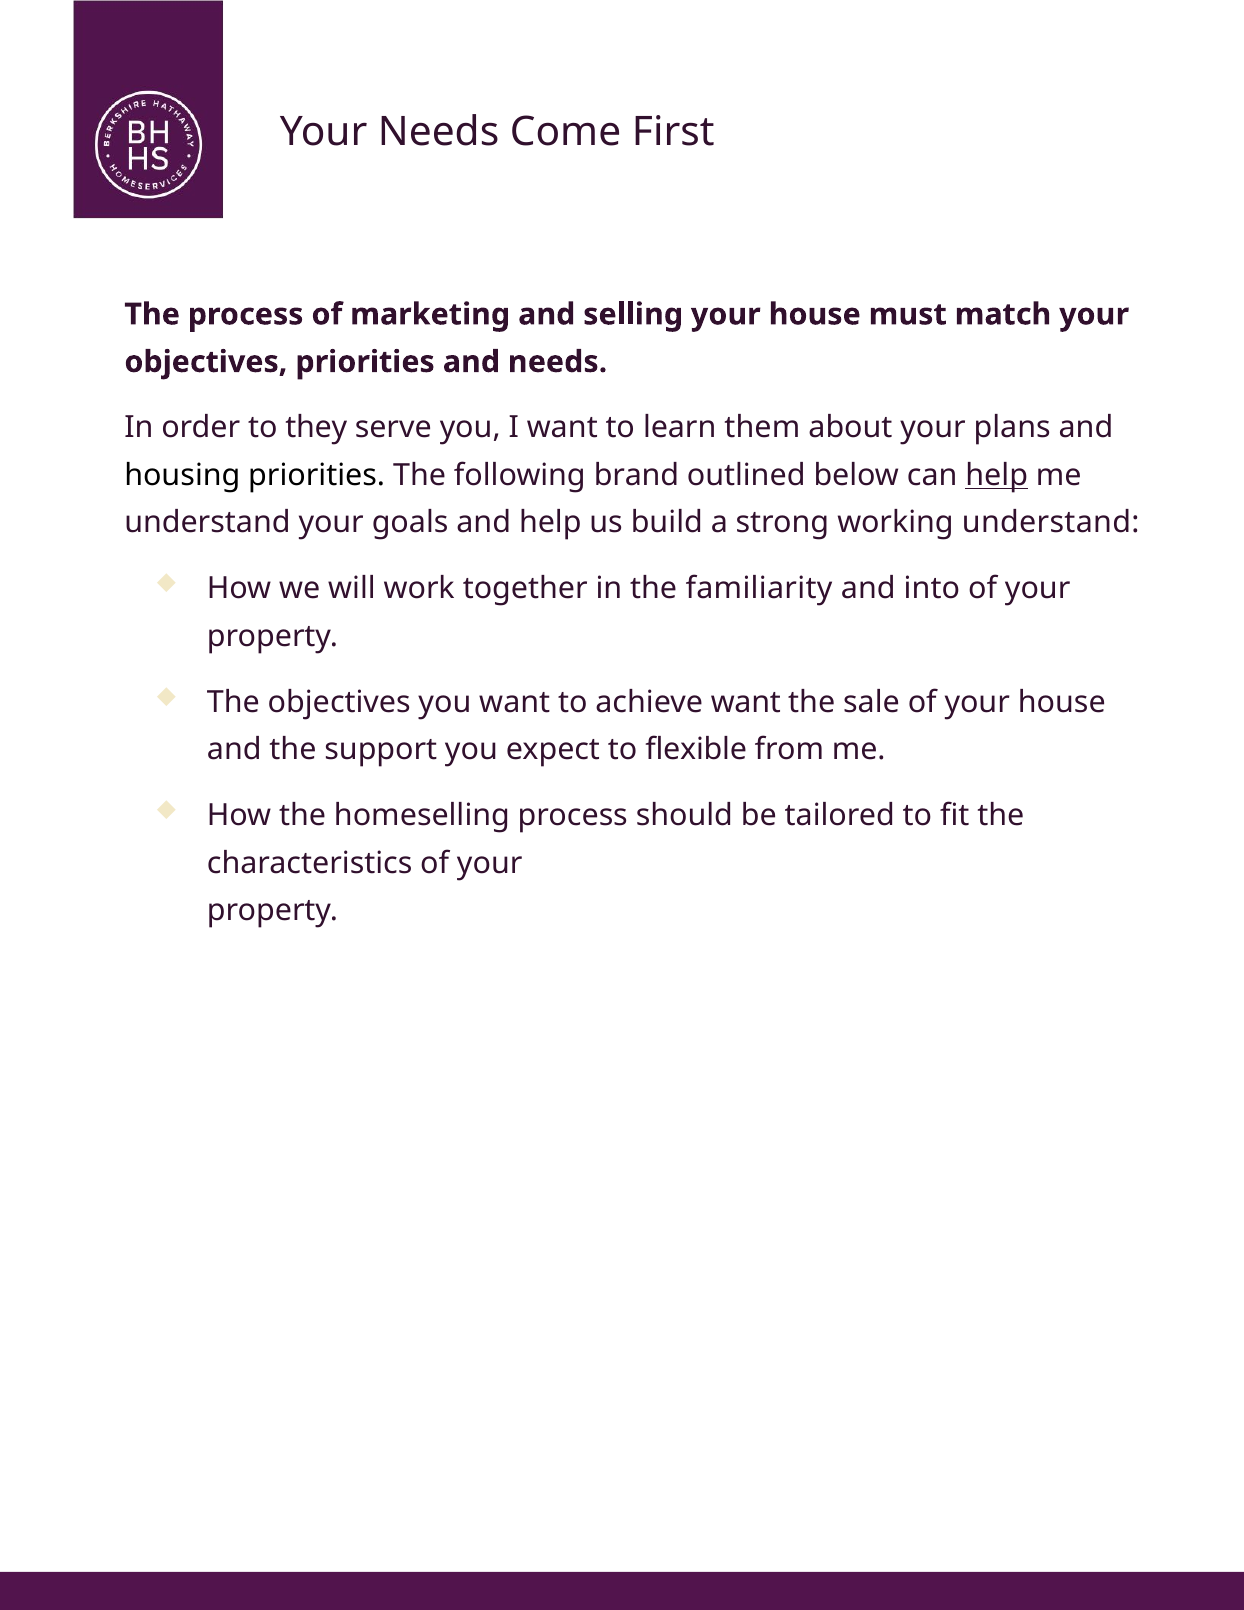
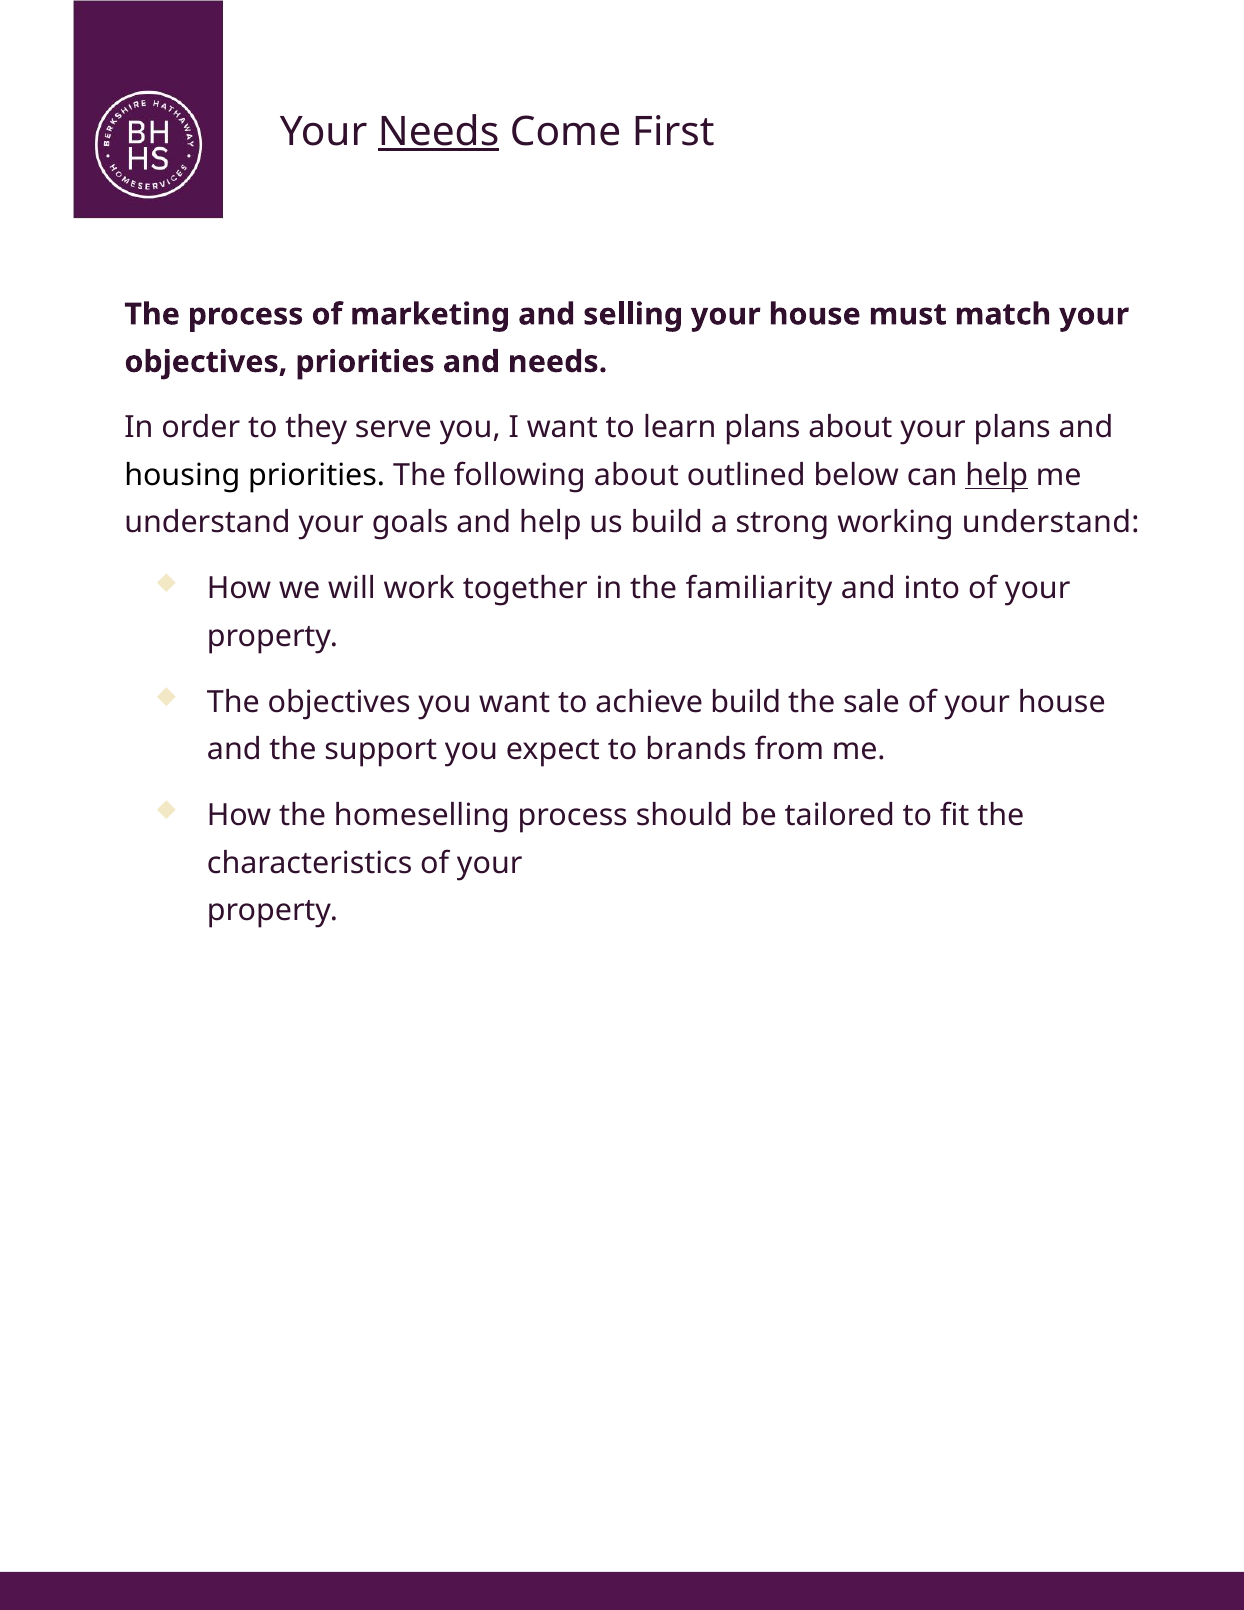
Needs at (439, 132) underline: none -> present
learn them: them -> plans
following brand: brand -> about
achieve want: want -> build
flexible: flexible -> brands
